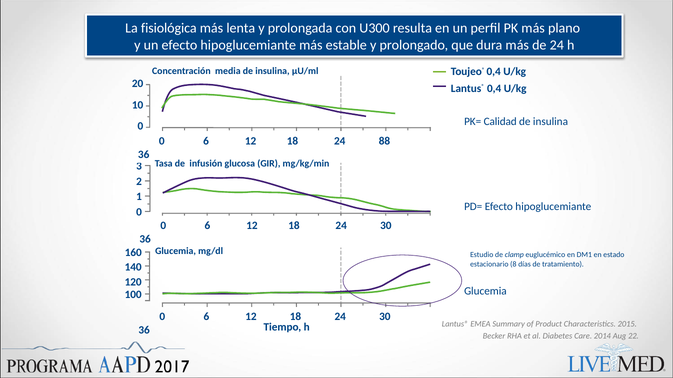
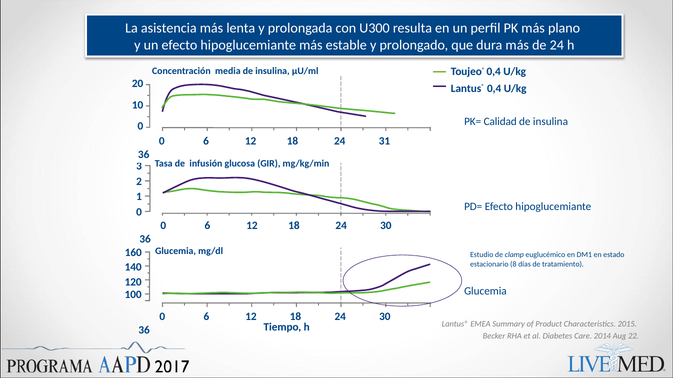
fisiológica: fisiológica -> asistencia
88: 88 -> 31
